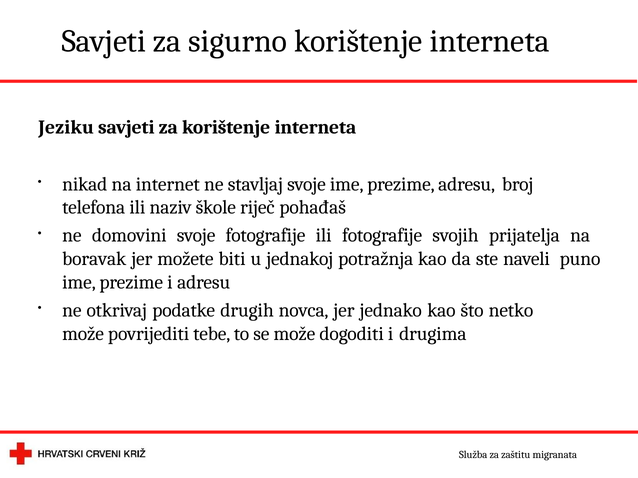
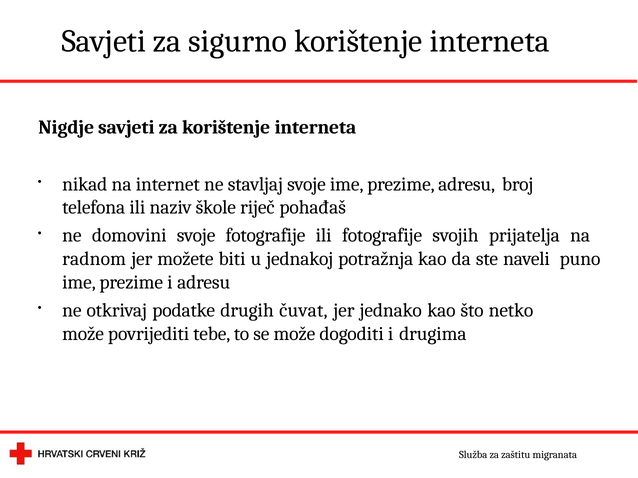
Jeziku: Jeziku -> Nigdje
boravak: boravak -> radnom
novca: novca -> čuvat
